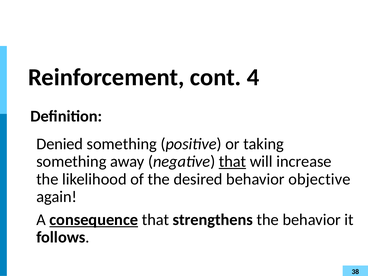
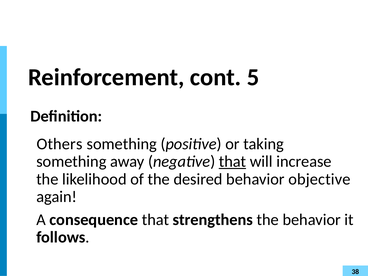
4: 4 -> 5
Denied: Denied -> Others
consequence underline: present -> none
